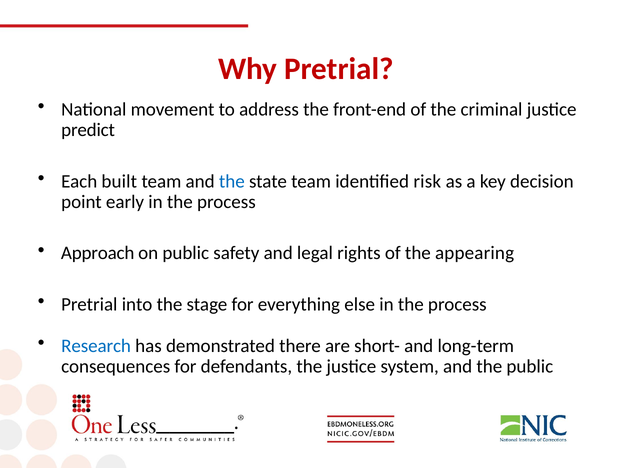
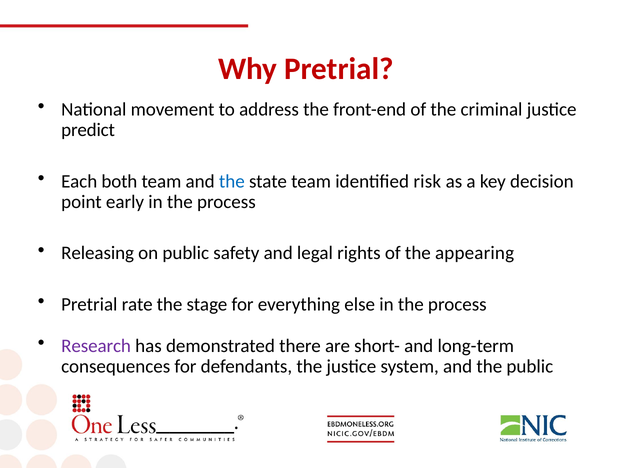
built: built -> both
Approach: Approach -> Releasing
into: into -> rate
Research colour: blue -> purple
